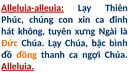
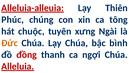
đinh: đinh -> tông
không: không -> chuộc
đồng colour: orange -> red
